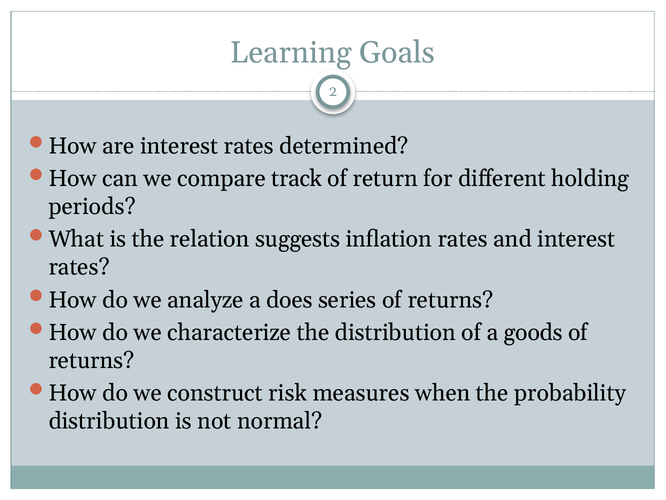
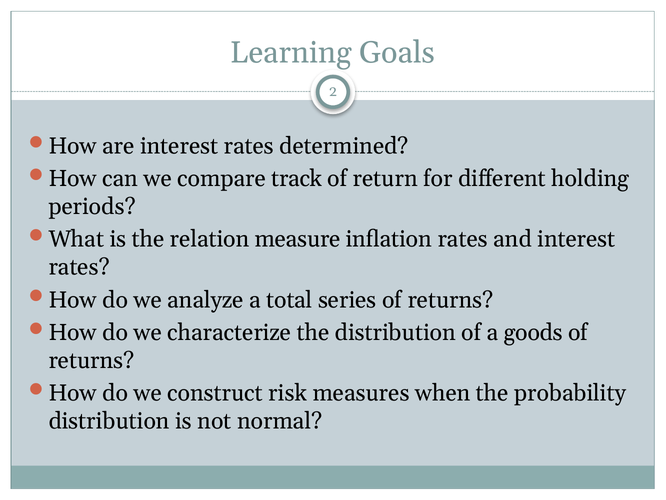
suggests: suggests -> measure
does: does -> total
